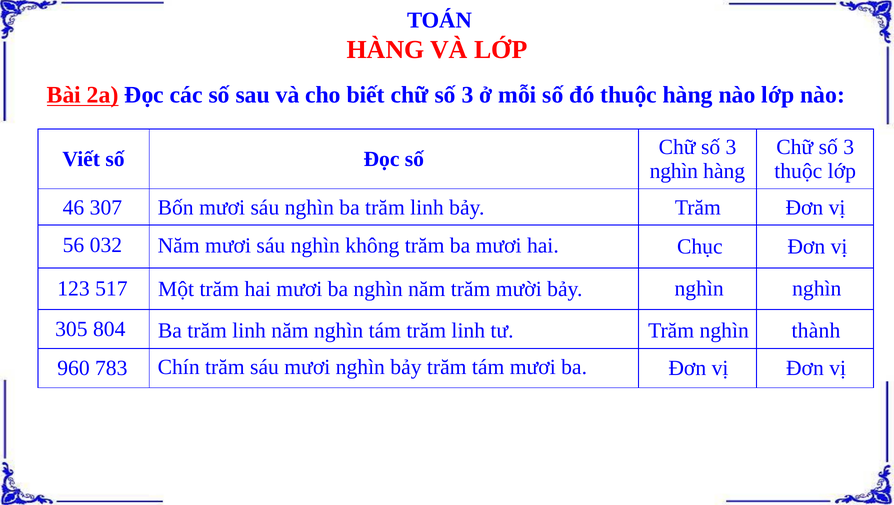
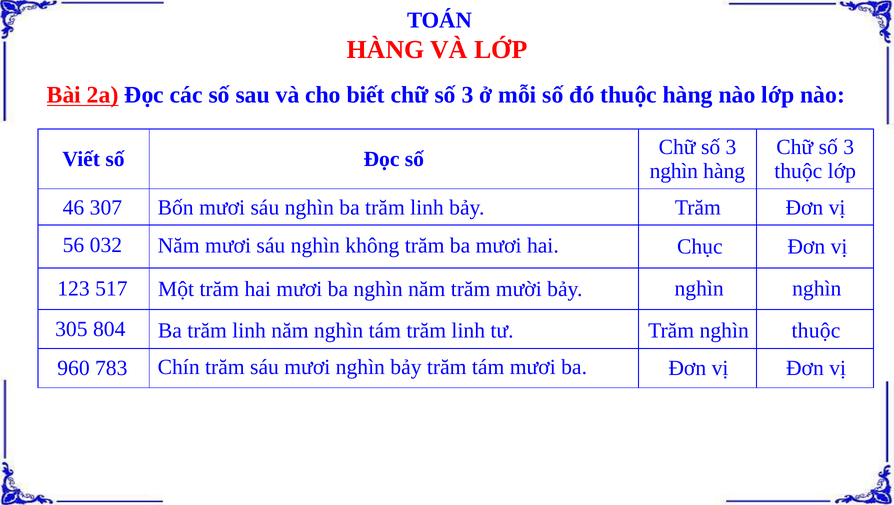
nghìn thành: thành -> thuộc
